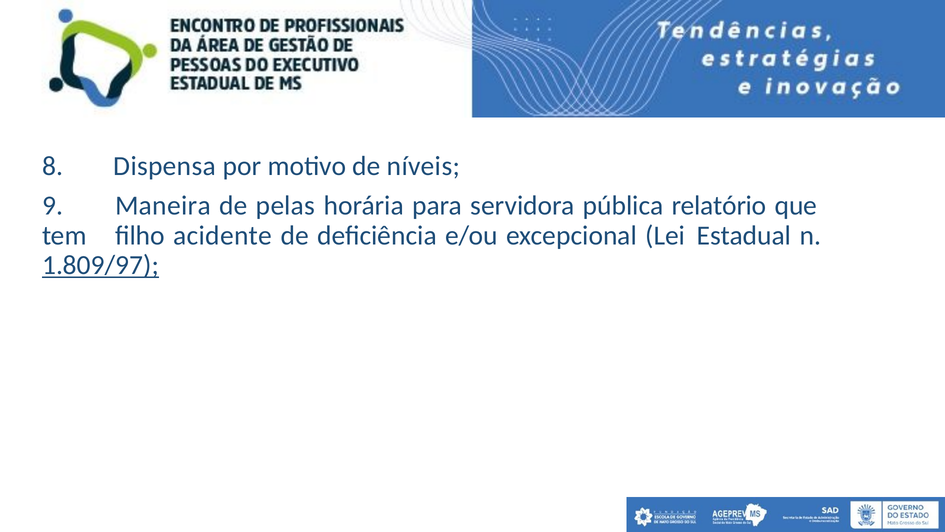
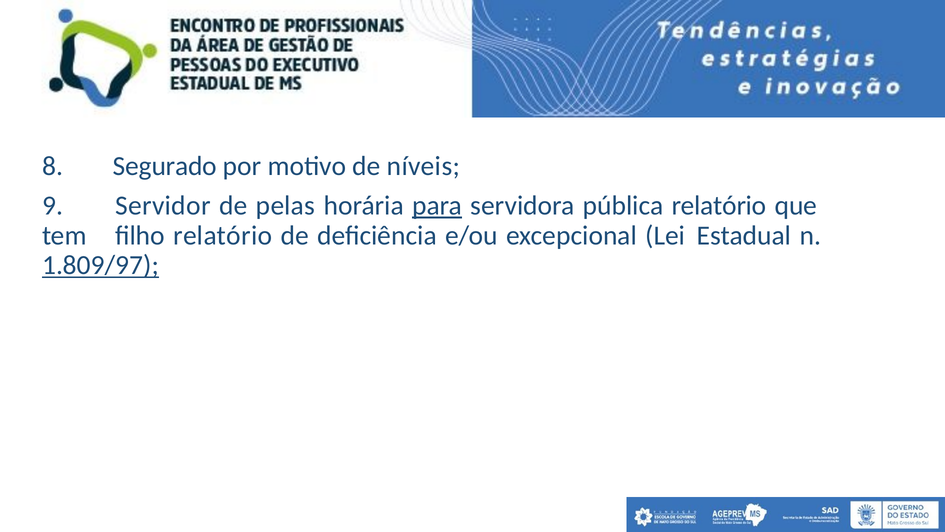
Dispensa: Dispensa -> Segurado
Maneira: Maneira -> Servidor
para underline: none -> present
filho acidente: acidente -> relatório
